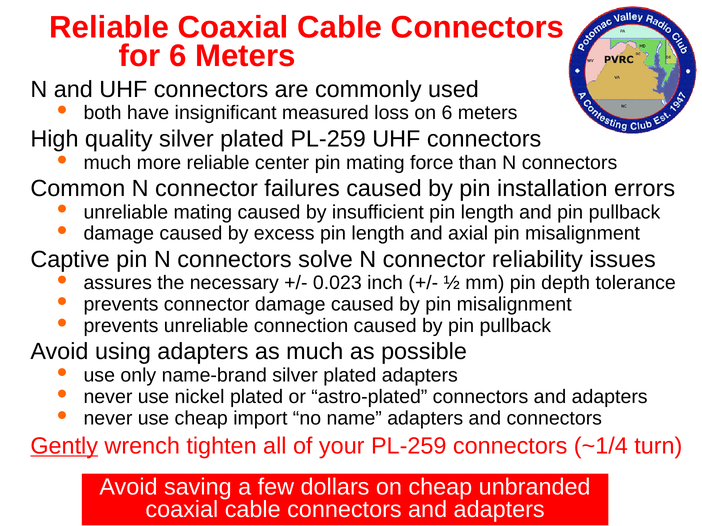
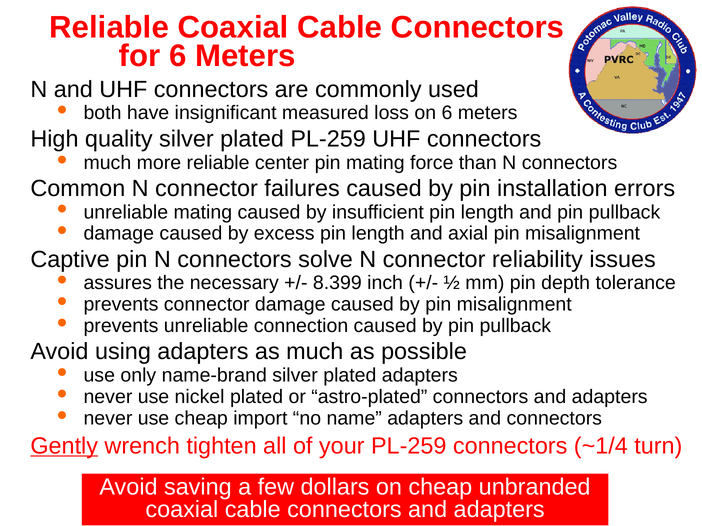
0.023: 0.023 -> 8.399
